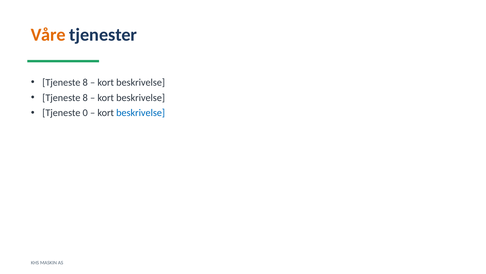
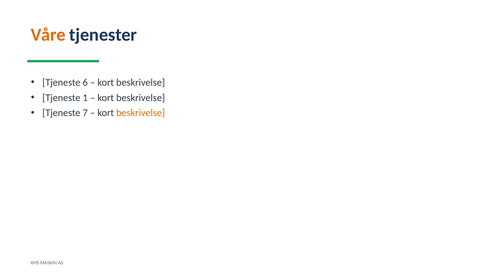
8 at (85, 82): 8 -> 6
8 at (85, 98): 8 -> 1
0: 0 -> 7
beskrivelse at (141, 113) colour: blue -> orange
